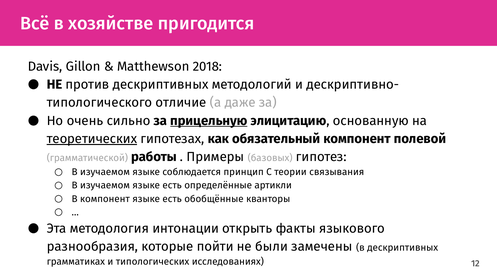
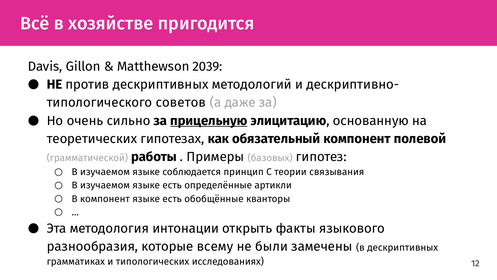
2018: 2018 -> 2039
отличие: отличие -> советов
теоретических underline: present -> none
пойти: пойти -> всему
